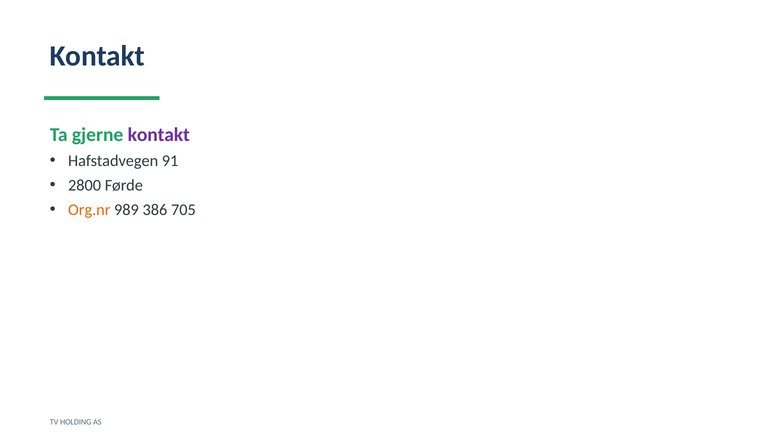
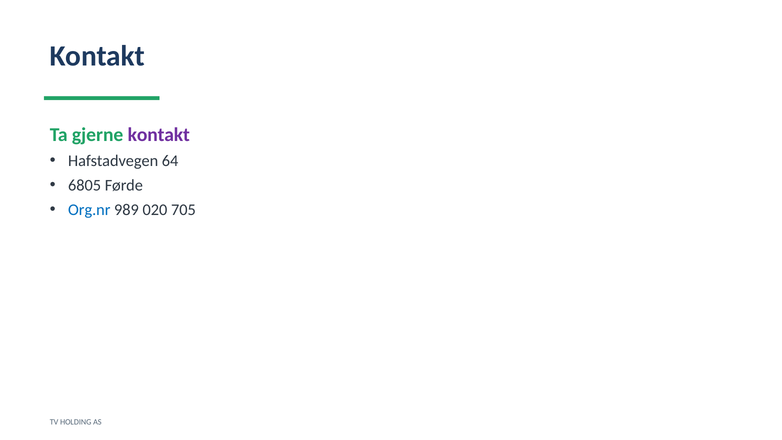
91: 91 -> 64
2800: 2800 -> 6805
Org.nr colour: orange -> blue
386: 386 -> 020
